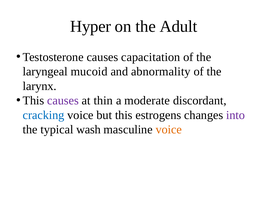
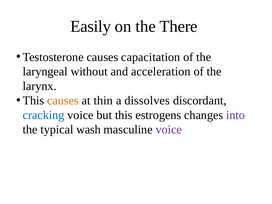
Hyper: Hyper -> Easily
Adult: Adult -> There
mucoid: mucoid -> without
abnormality: abnormality -> acceleration
causes at (63, 101) colour: purple -> orange
moderate: moderate -> dissolves
voice at (169, 130) colour: orange -> purple
